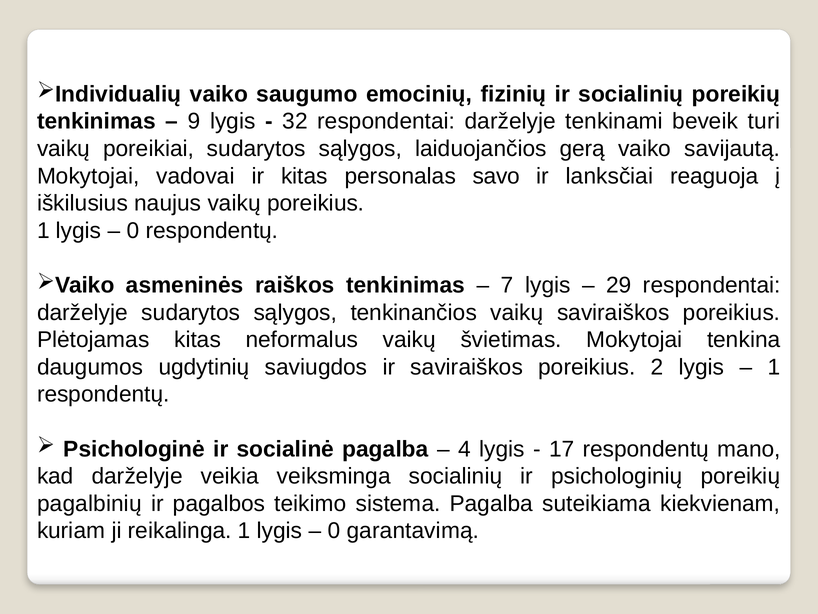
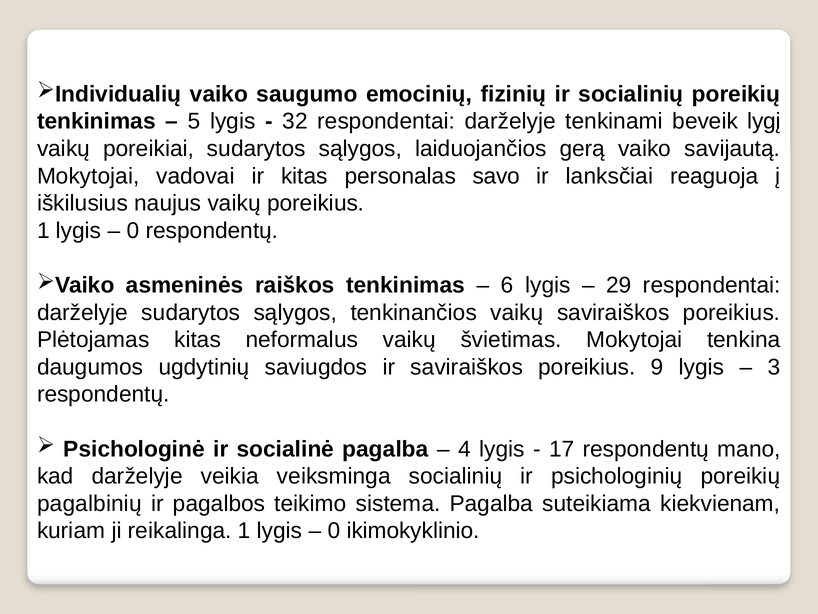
9: 9 -> 5
turi: turi -> lygį
7: 7 -> 6
2: 2 -> 9
1 at (774, 367): 1 -> 3
garantavimą: garantavimą -> ikimokyklinio
